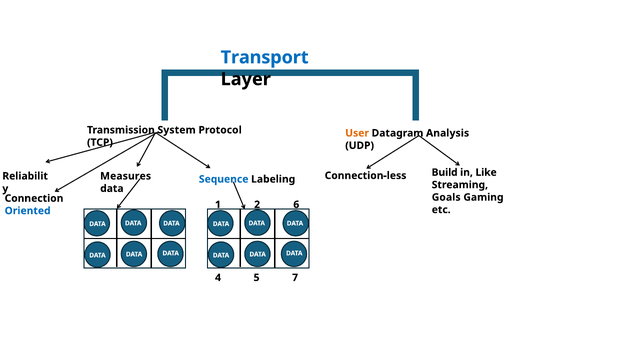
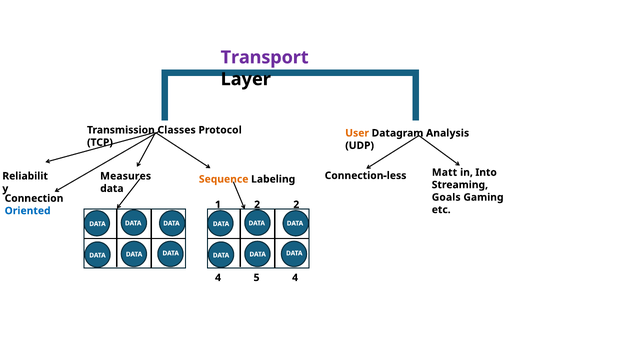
Transport colour: blue -> purple
System: System -> Classes
Build: Build -> Matt
Like: Like -> Into
Sequence colour: blue -> orange
2 6: 6 -> 2
5 7: 7 -> 4
